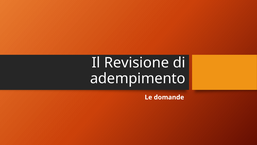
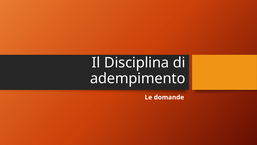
Revisione: Revisione -> Disciplina
